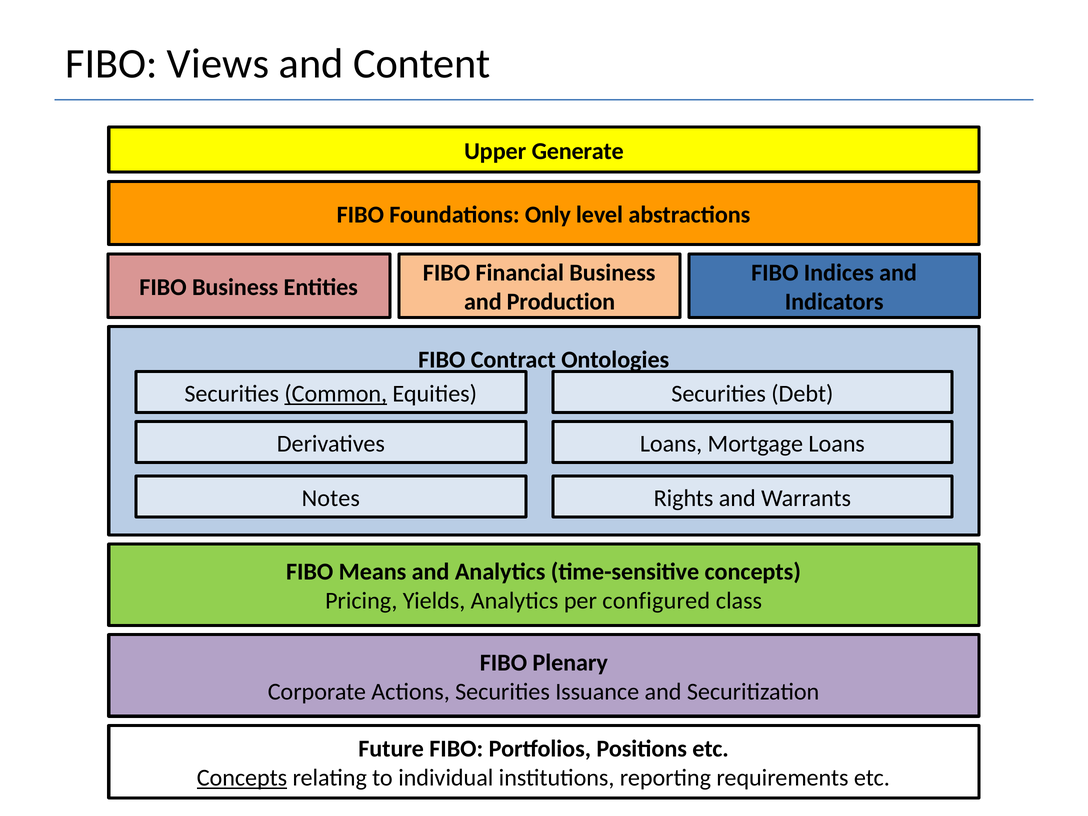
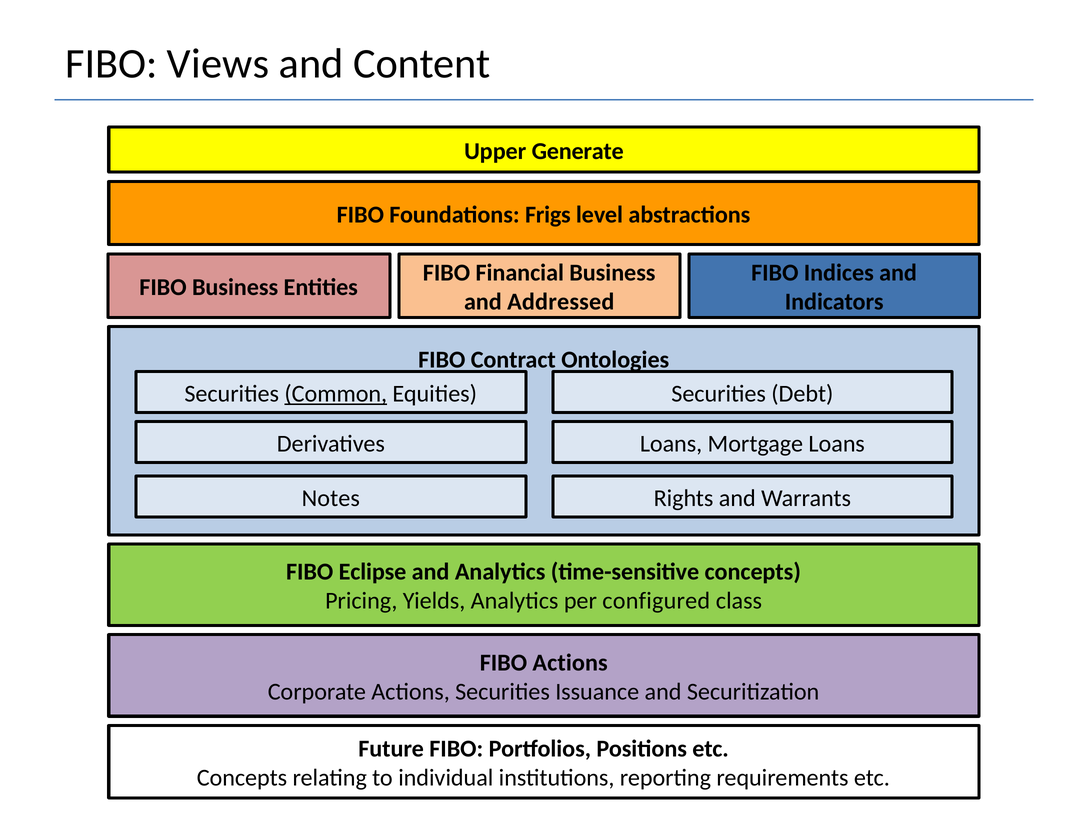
Only: Only -> Frigs
Production: Production -> Addressed
Means: Means -> Eclipse
FIBO Plenary: Plenary -> Actions
Concepts at (242, 778) underline: present -> none
